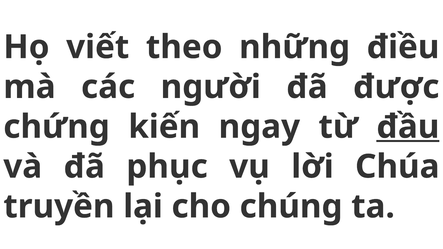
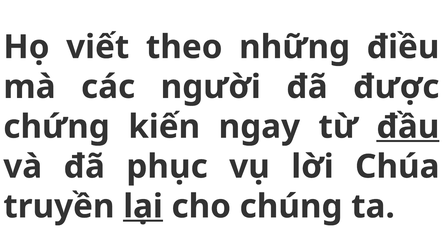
lại underline: none -> present
